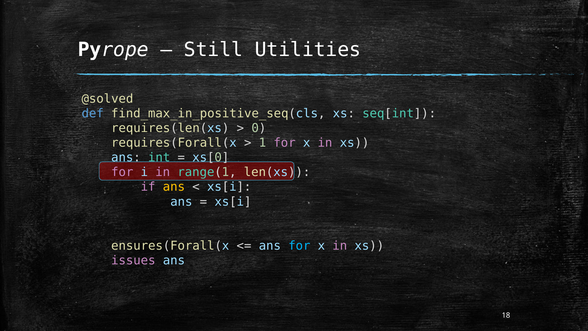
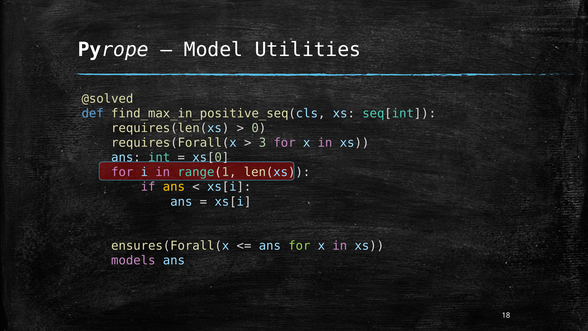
Still: Still -> Model
1: 1 -> 3
for at (299, 246) colour: light blue -> light green
issues: issues -> models
